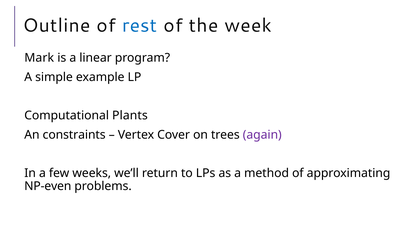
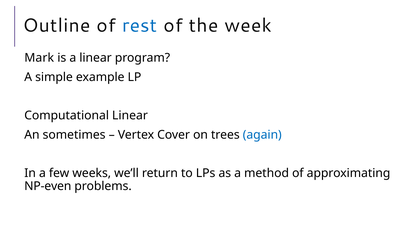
Computational Plants: Plants -> Linear
constraints: constraints -> sometimes
again colour: purple -> blue
